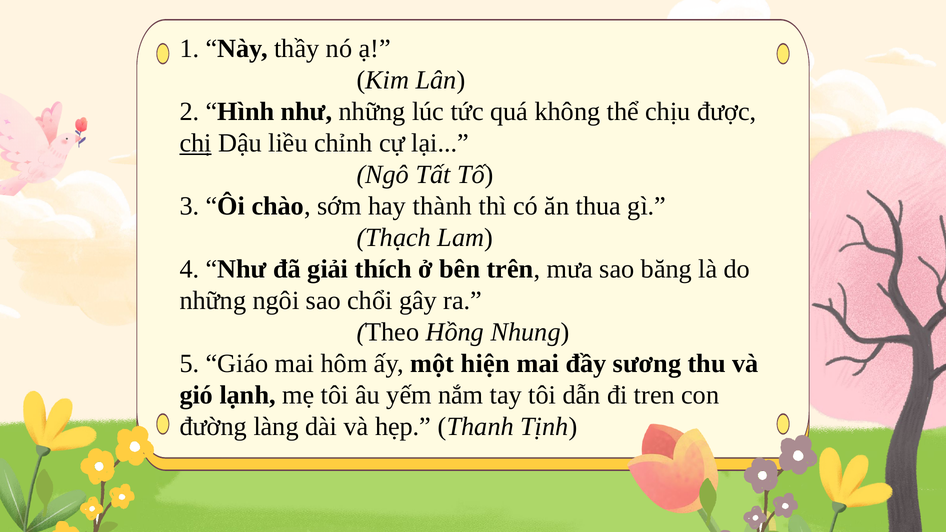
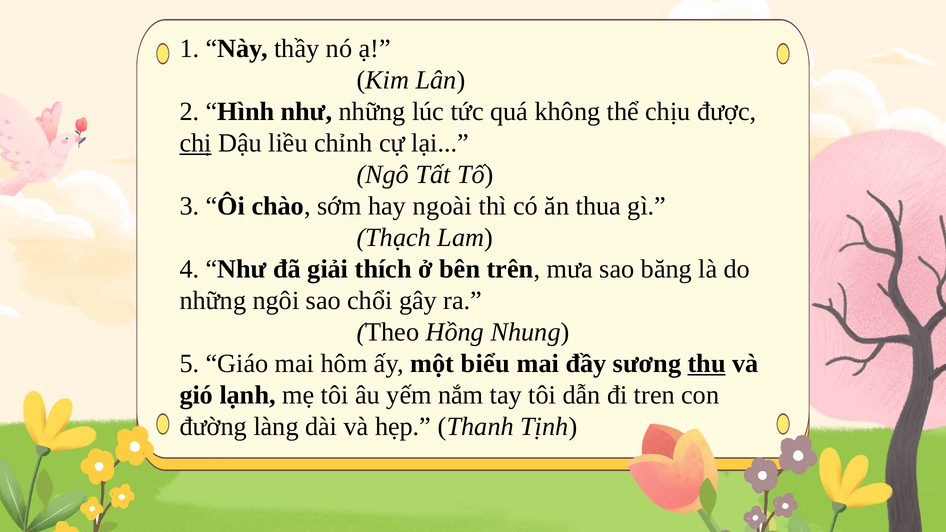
thành: thành -> ngoài
hiện: hiện -> biểu
thu underline: none -> present
